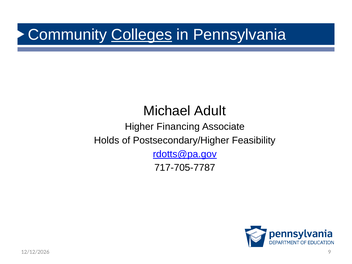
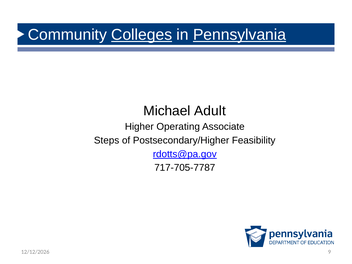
Pennsylvania underline: none -> present
Financing: Financing -> Operating
Holds: Holds -> Steps
